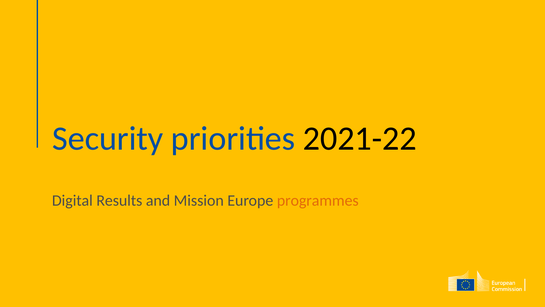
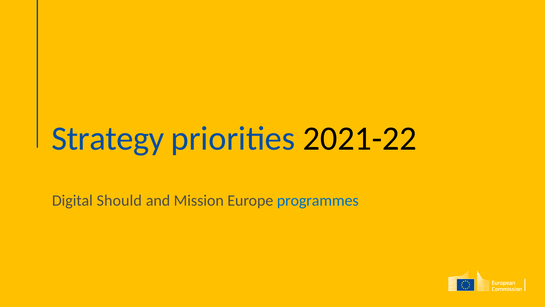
Security: Security -> Strategy
Results: Results -> Should
programmes colour: orange -> blue
